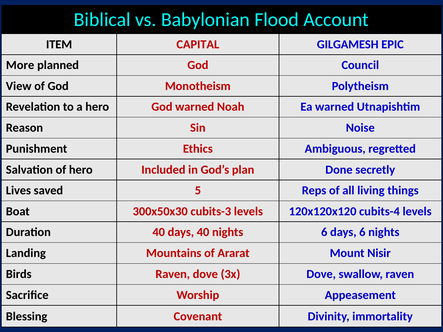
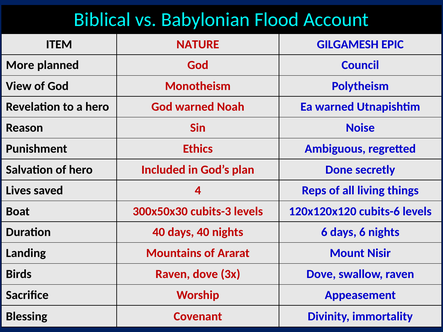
CAPITAL: CAPITAL -> NATURE
5: 5 -> 4
cubits-4: cubits-4 -> cubits-6
